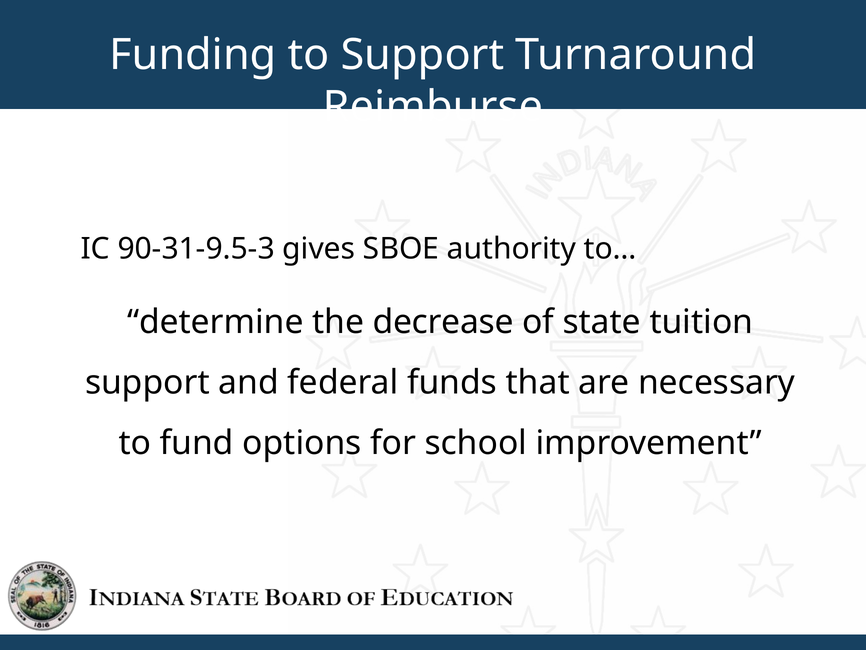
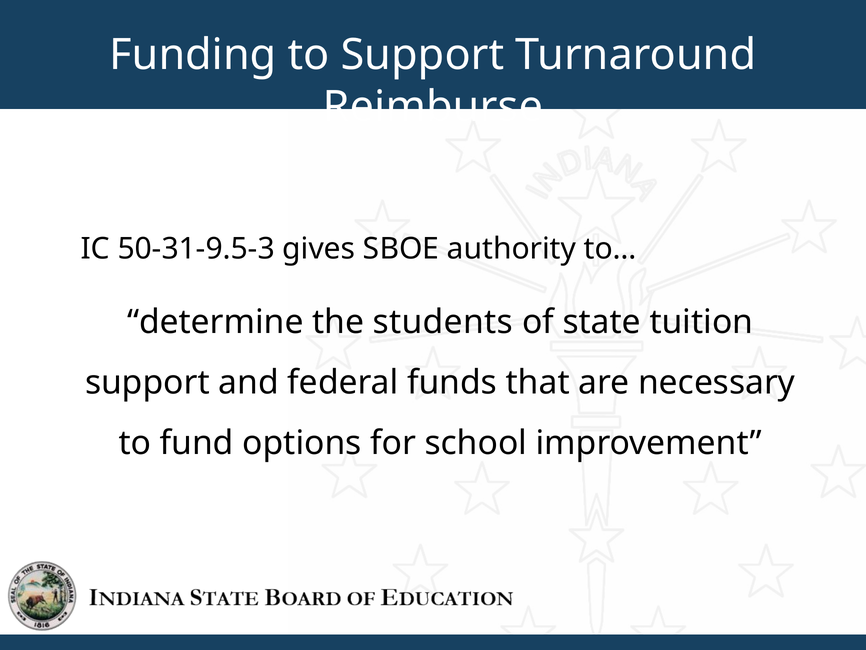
90-31-9.5-3: 90-31-9.5-3 -> 50-31-9.5-3
decrease: decrease -> students
